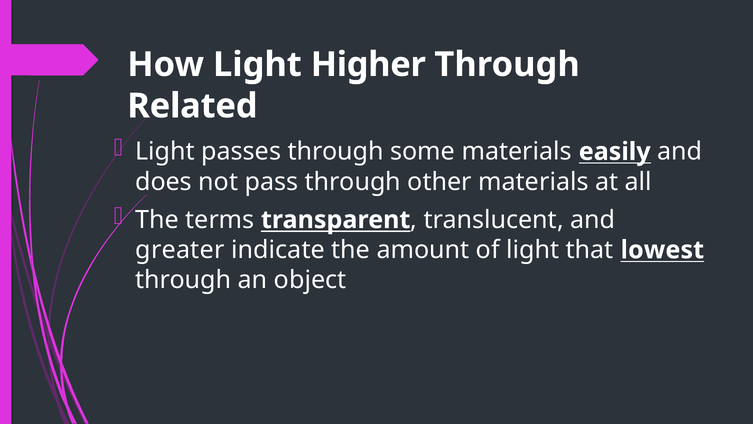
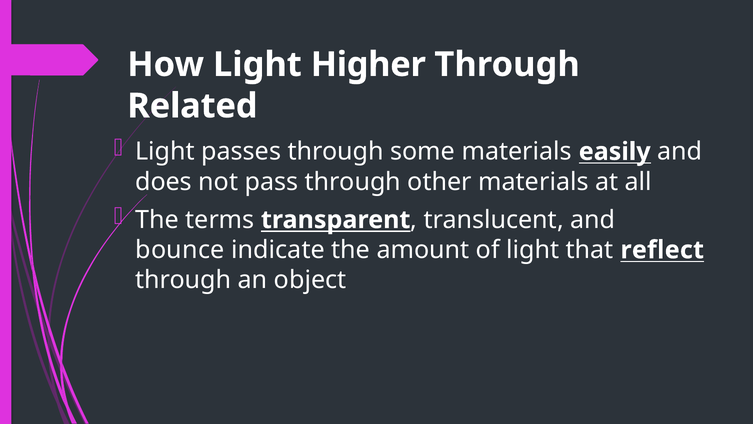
greater: greater -> bounce
lowest: lowest -> reflect
